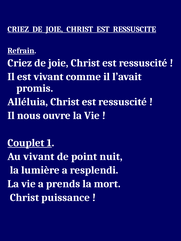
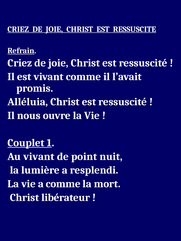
a prends: prends -> comme
puissance: puissance -> libérateur
